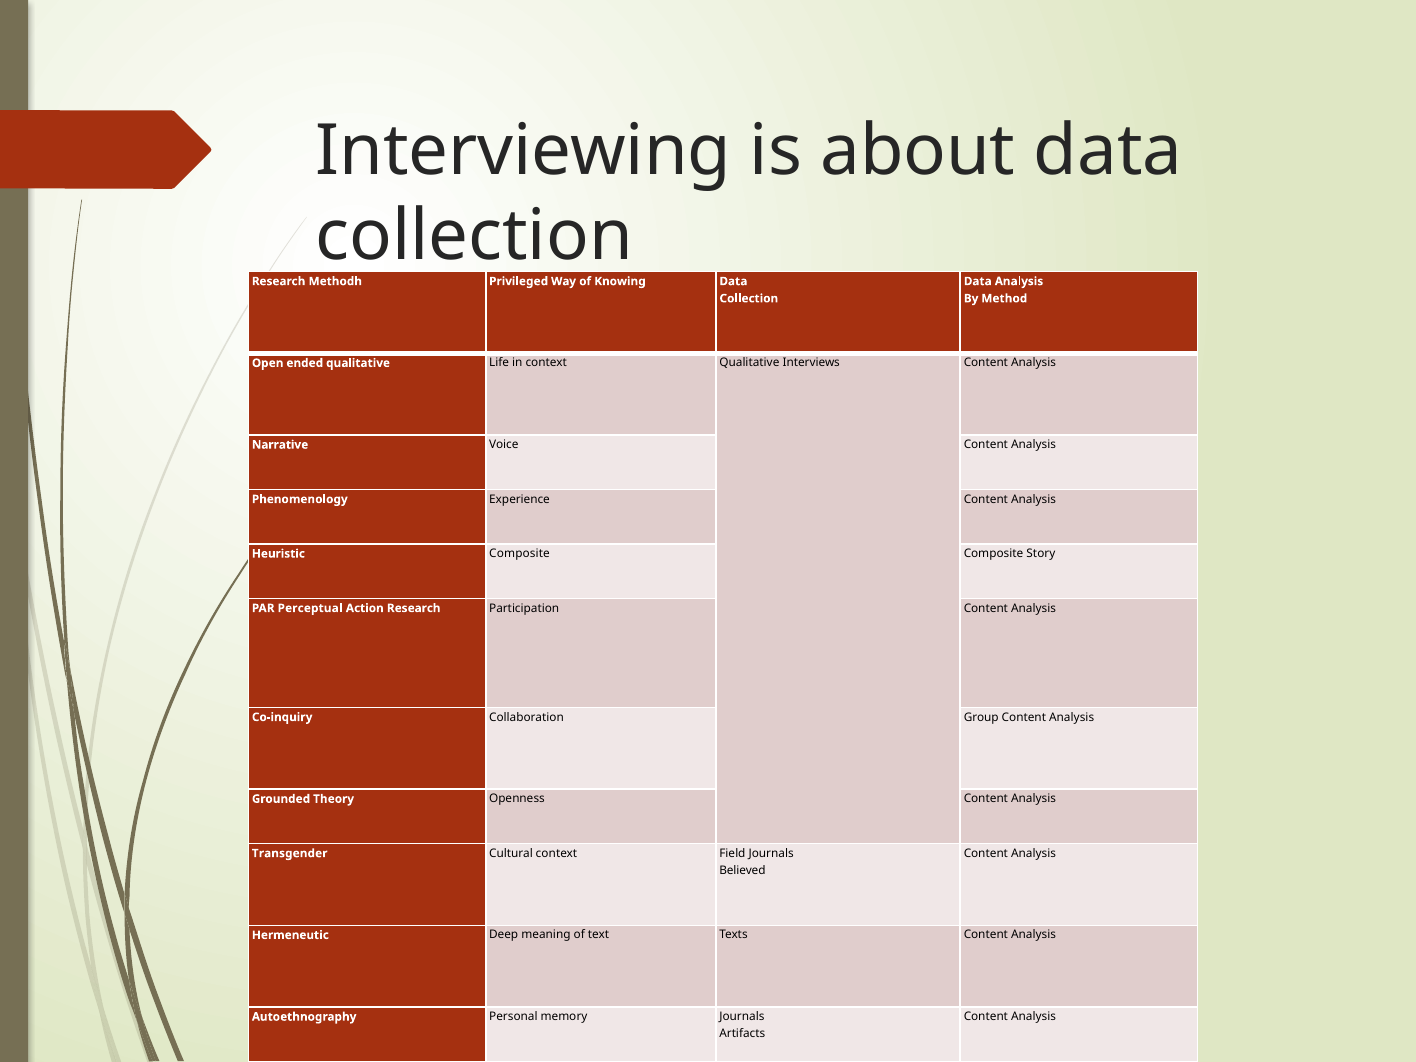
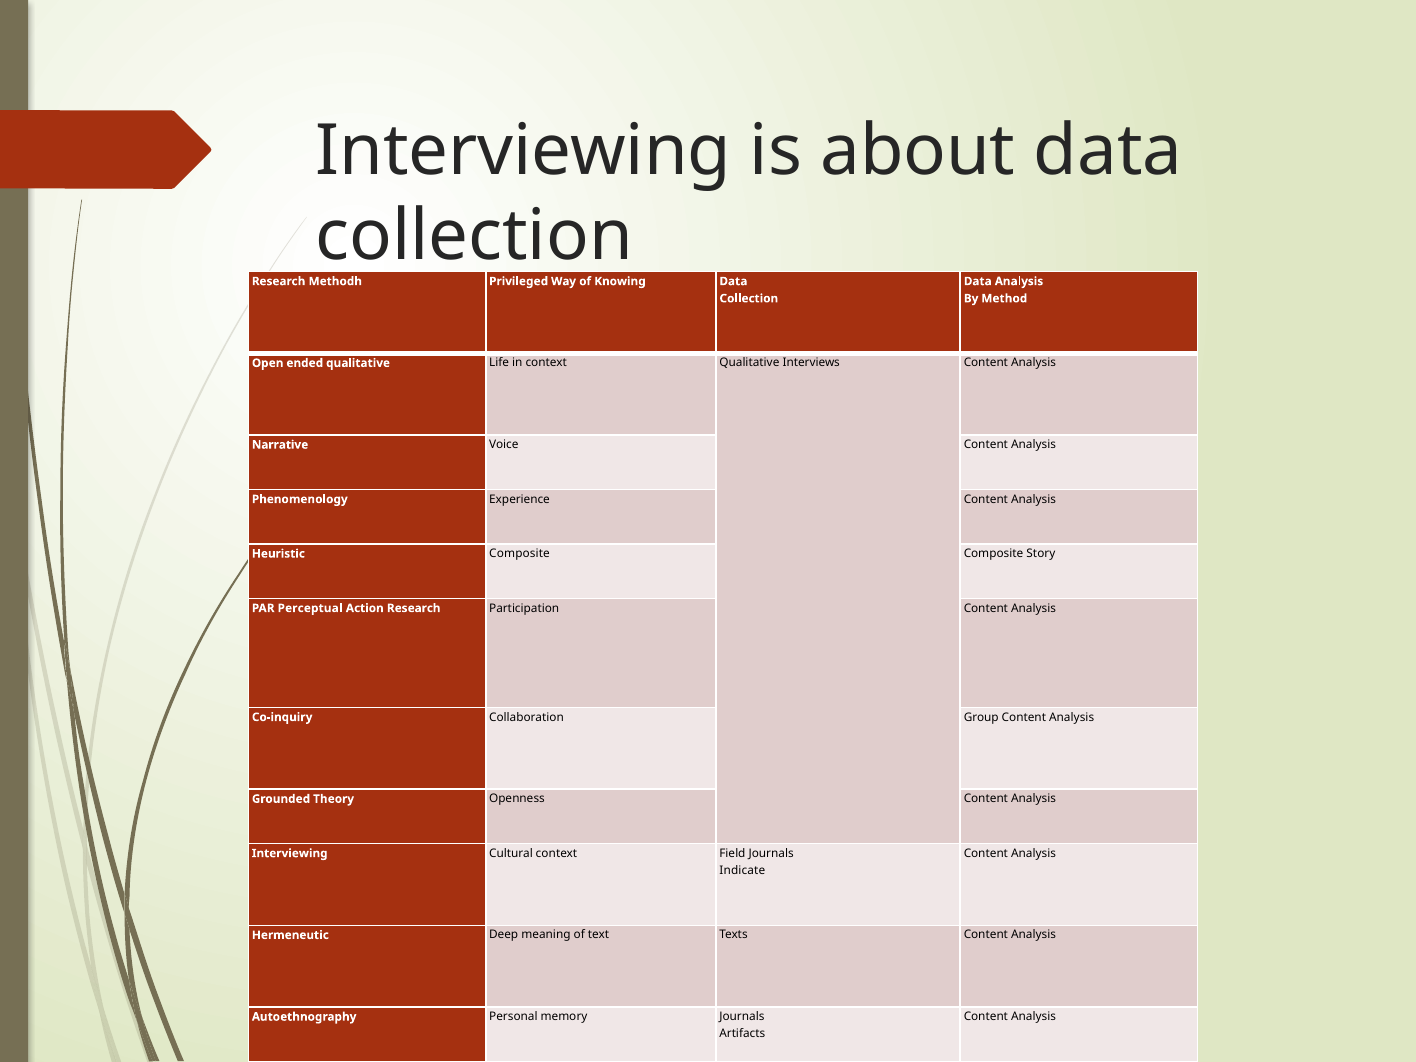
Transgender at (290, 853): Transgender -> Interviewing
Believed: Believed -> Indicate
